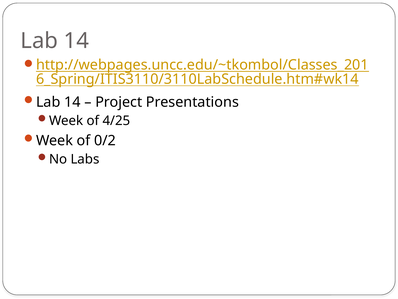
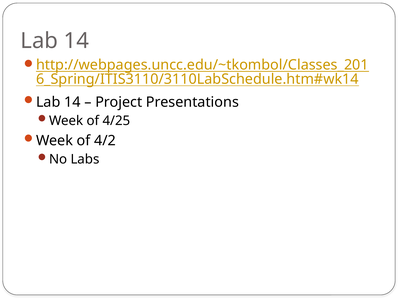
0/2: 0/2 -> 4/2
